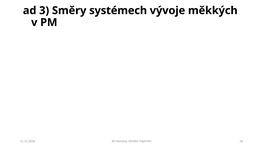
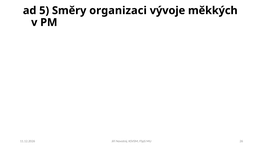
3: 3 -> 5
systémech: systémech -> organizaci
